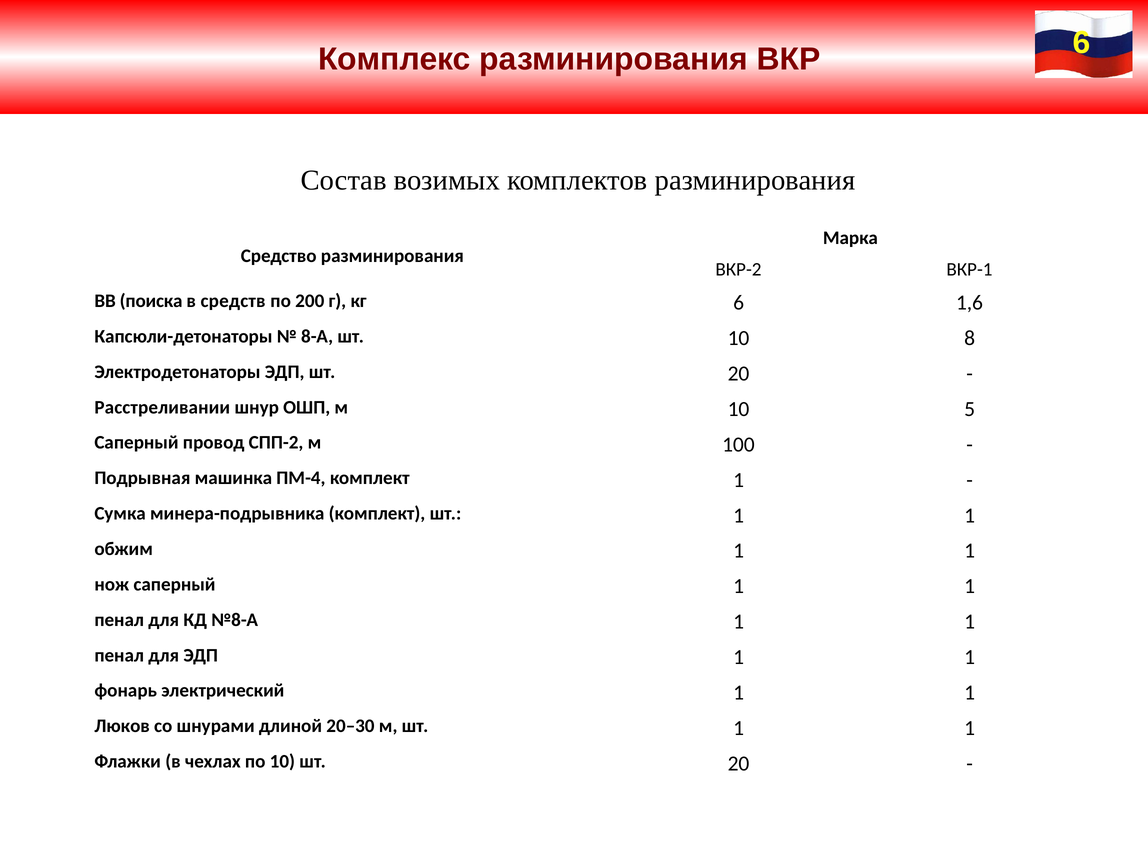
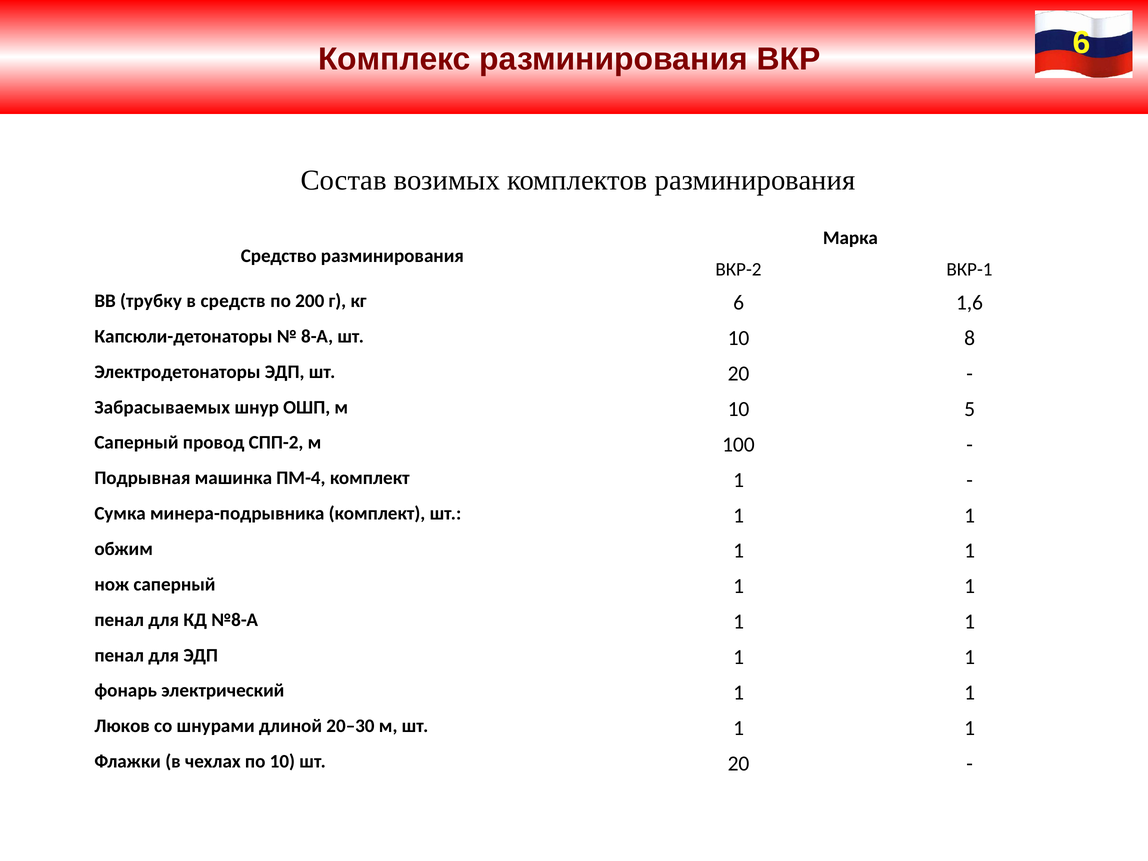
поиска: поиска -> трубку
Расстреливании: Расстреливании -> Забрасываемых
